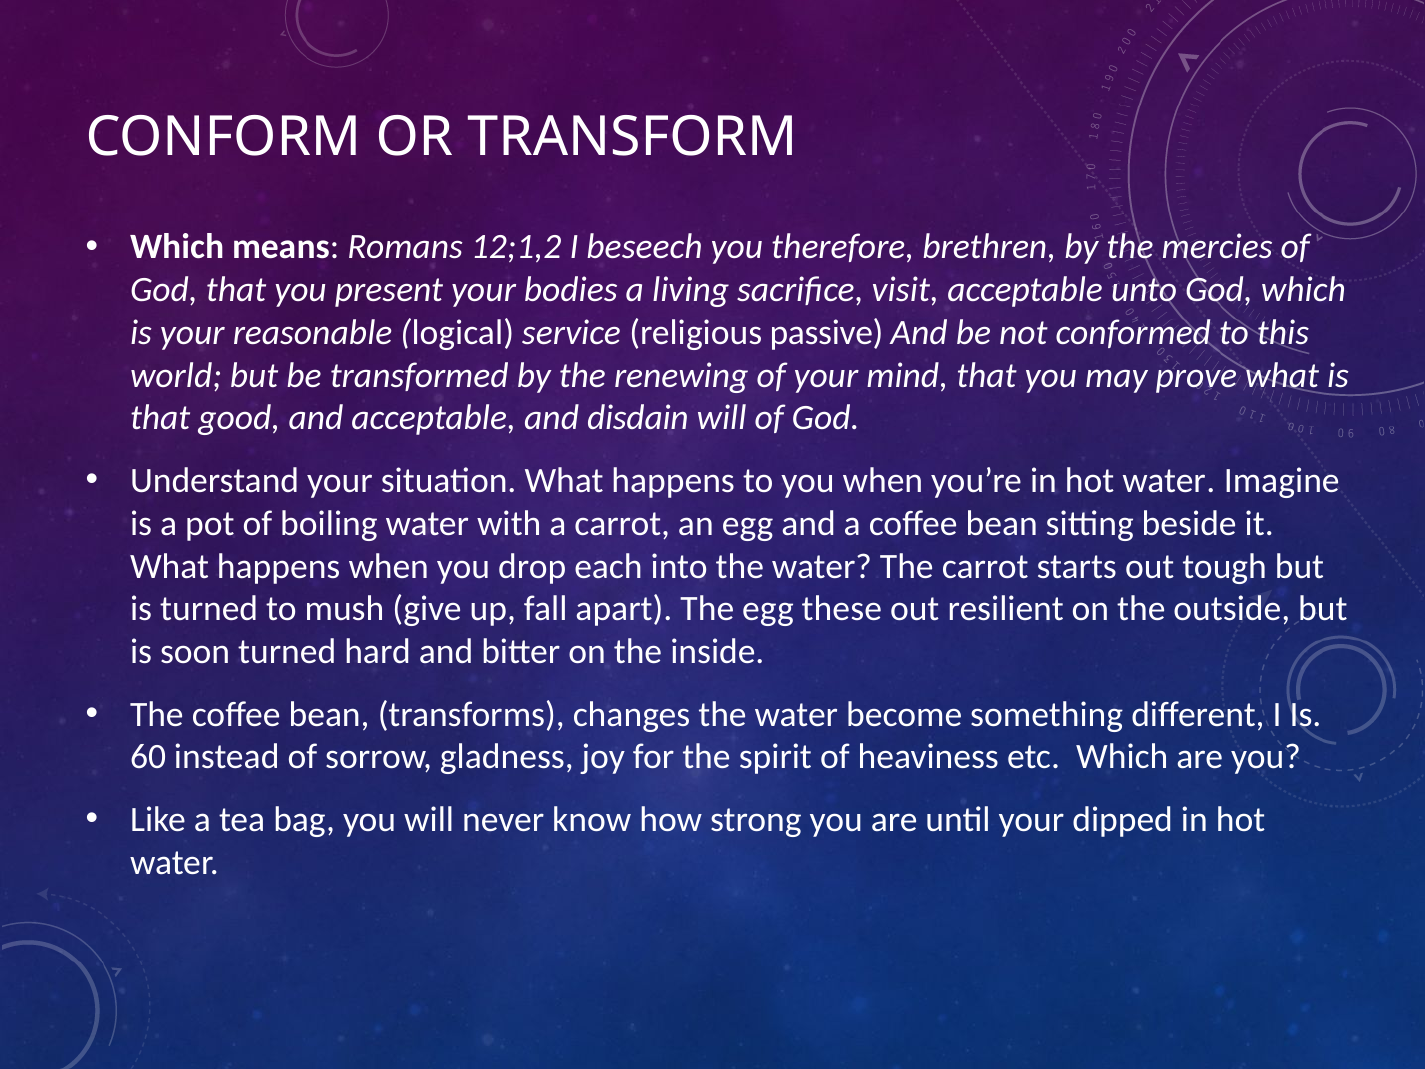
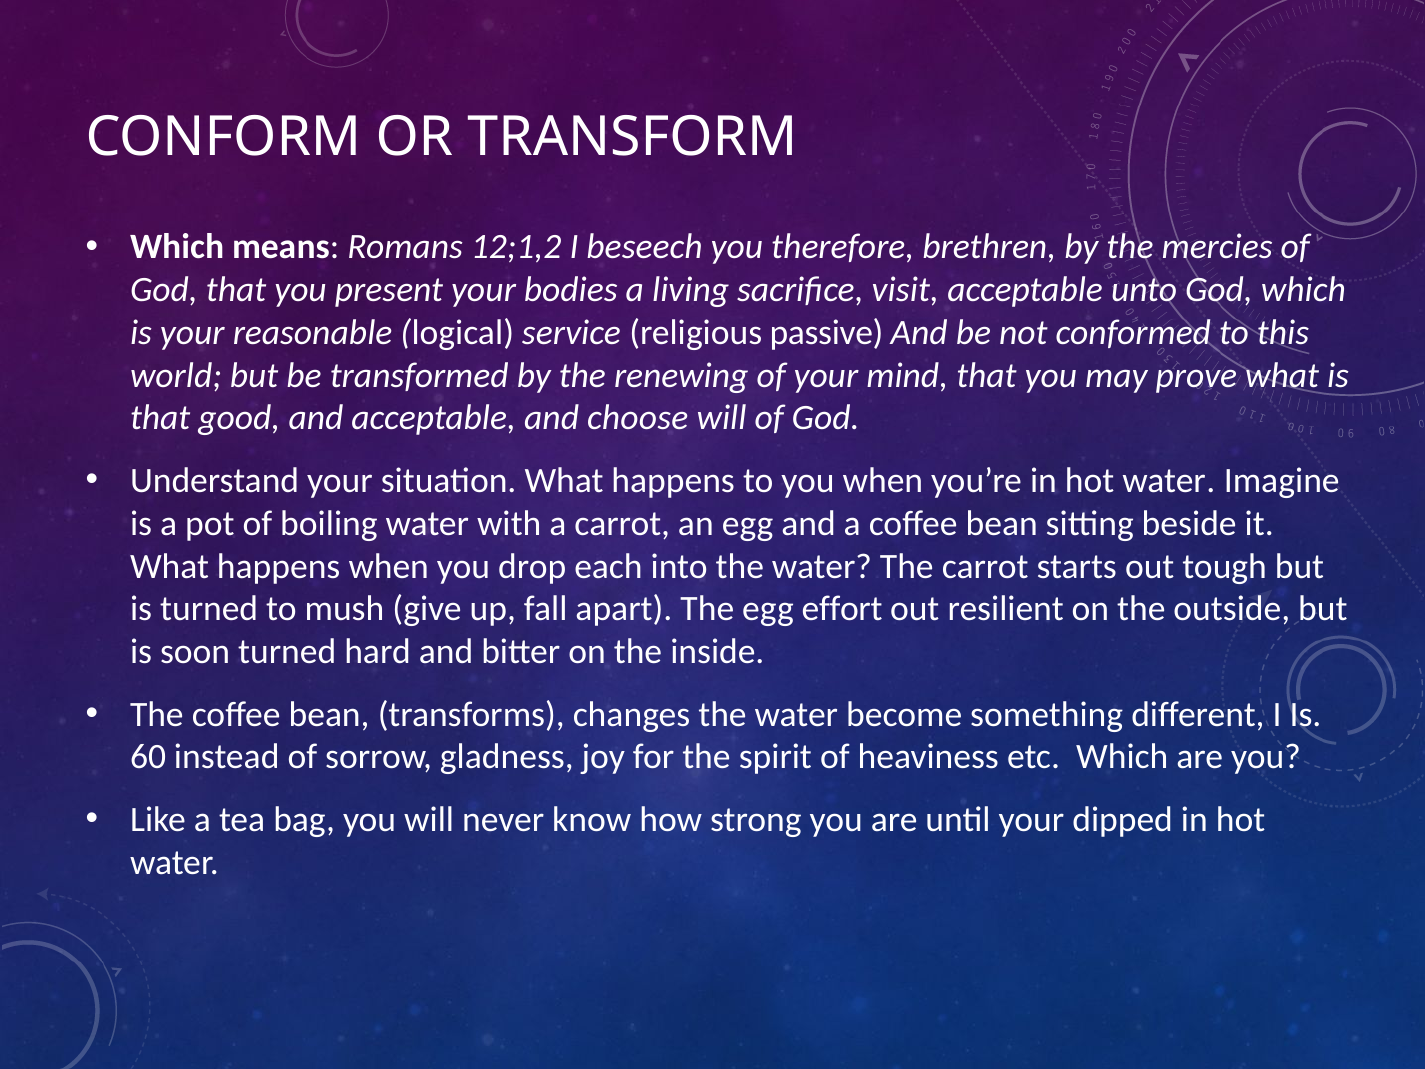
disdain: disdain -> choose
these: these -> effort
